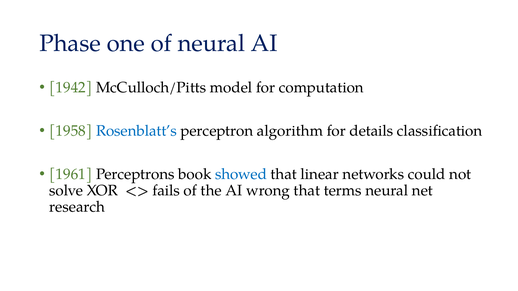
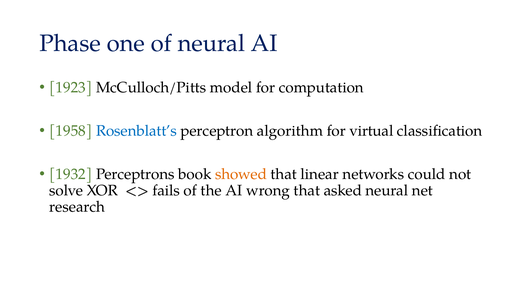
1942: 1942 -> 1923
details: details -> virtual
1961: 1961 -> 1932
showed colour: blue -> orange
terms: terms -> asked
